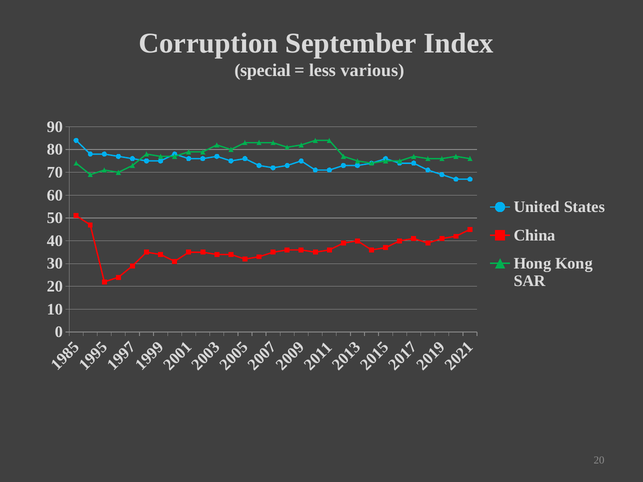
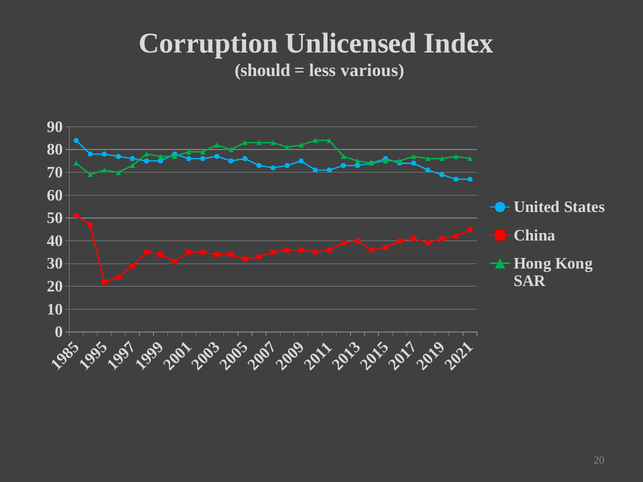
September: September -> Unlicensed
special: special -> should
